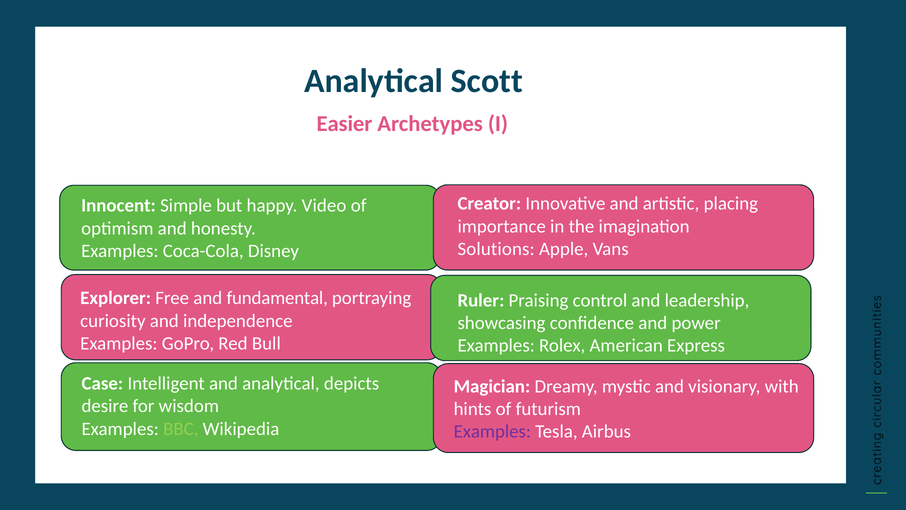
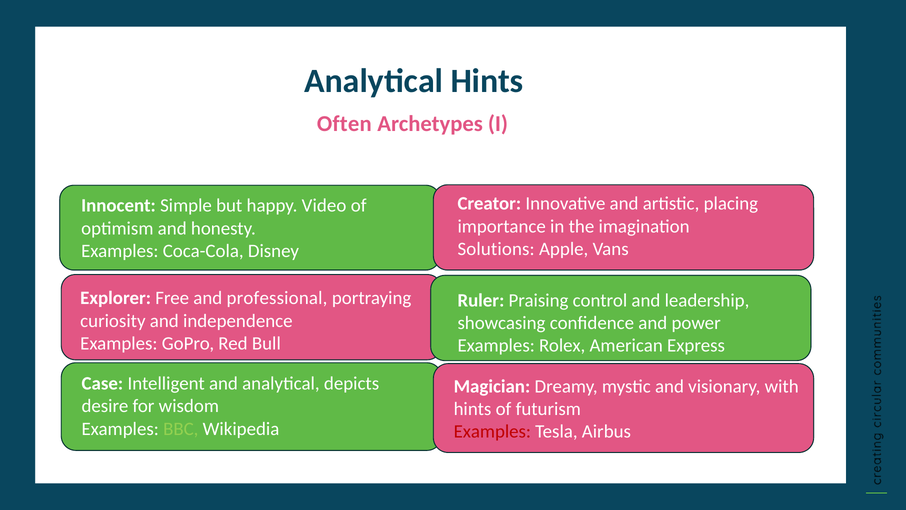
Analytical Scott: Scott -> Hints
Easier: Easier -> Often
fundamental: fundamental -> professional
Examples at (492, 431) colour: purple -> red
